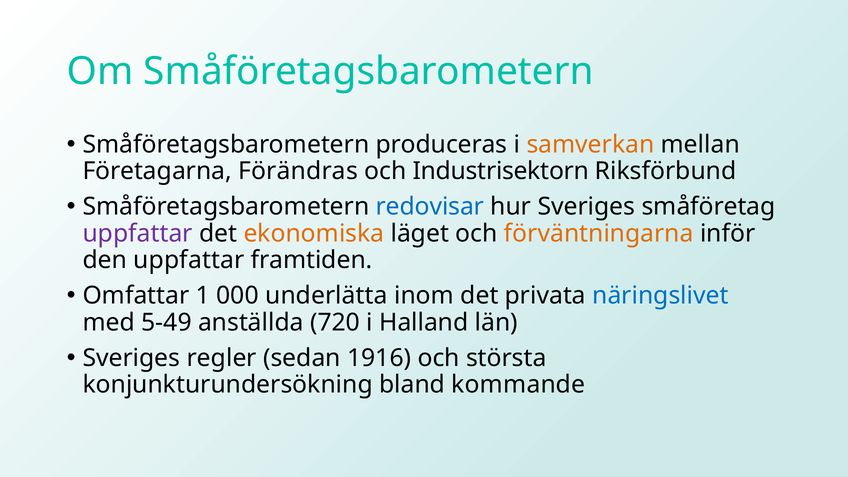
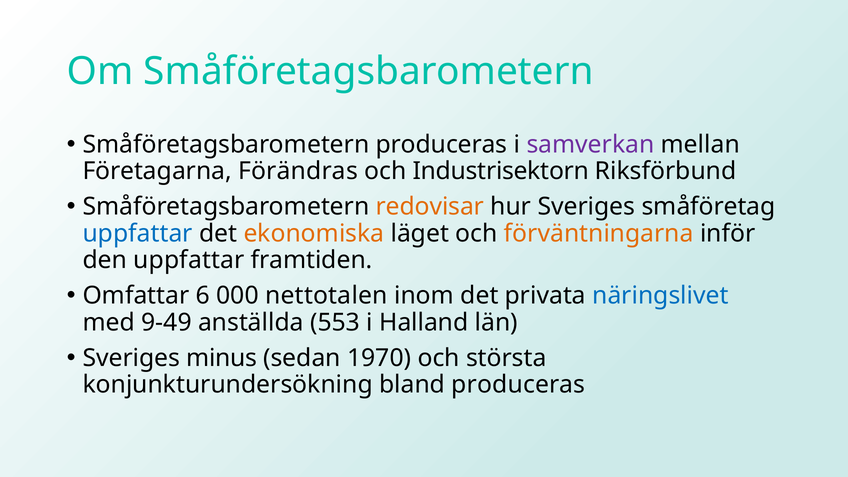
samverkan colour: orange -> purple
redovisar colour: blue -> orange
uppfattar at (138, 233) colour: purple -> blue
1: 1 -> 6
underlätta: underlätta -> nettotalen
5-49: 5-49 -> 9-49
720: 720 -> 553
regler: regler -> minus
1916: 1916 -> 1970
bland kommande: kommande -> produceras
